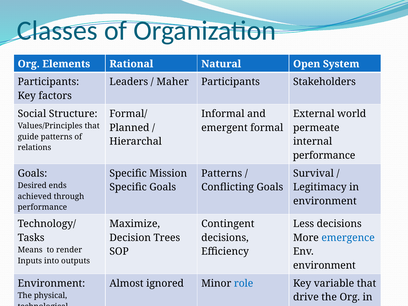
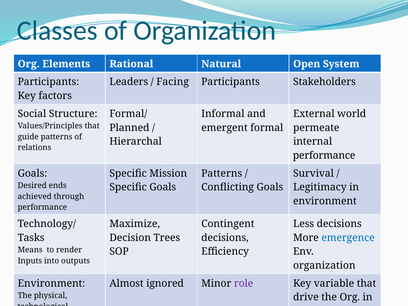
Maher: Maher -> Facing
environment at (324, 265): environment -> organization
role colour: blue -> purple
